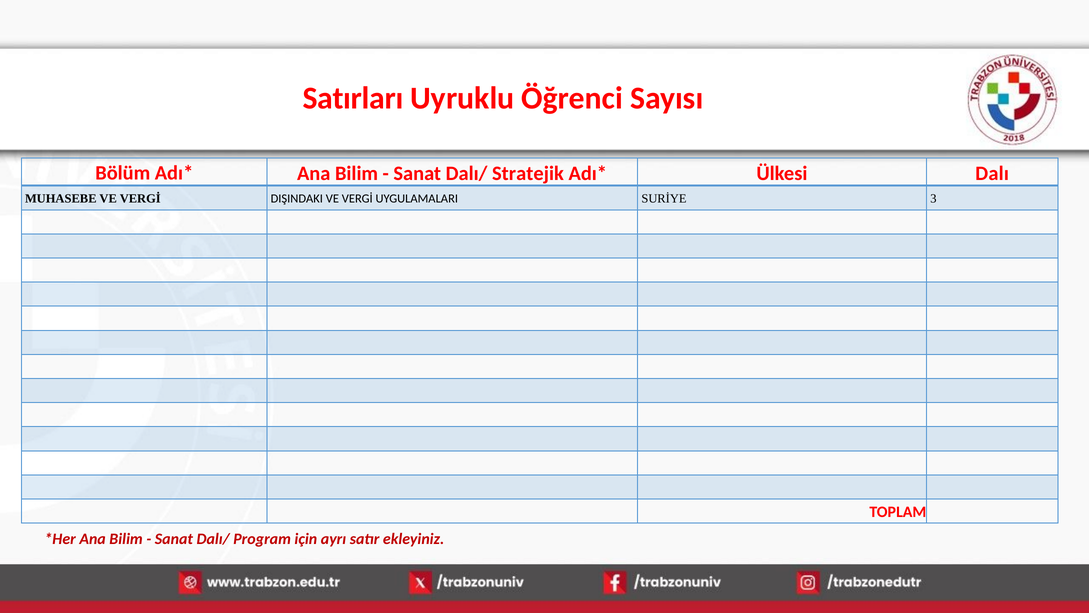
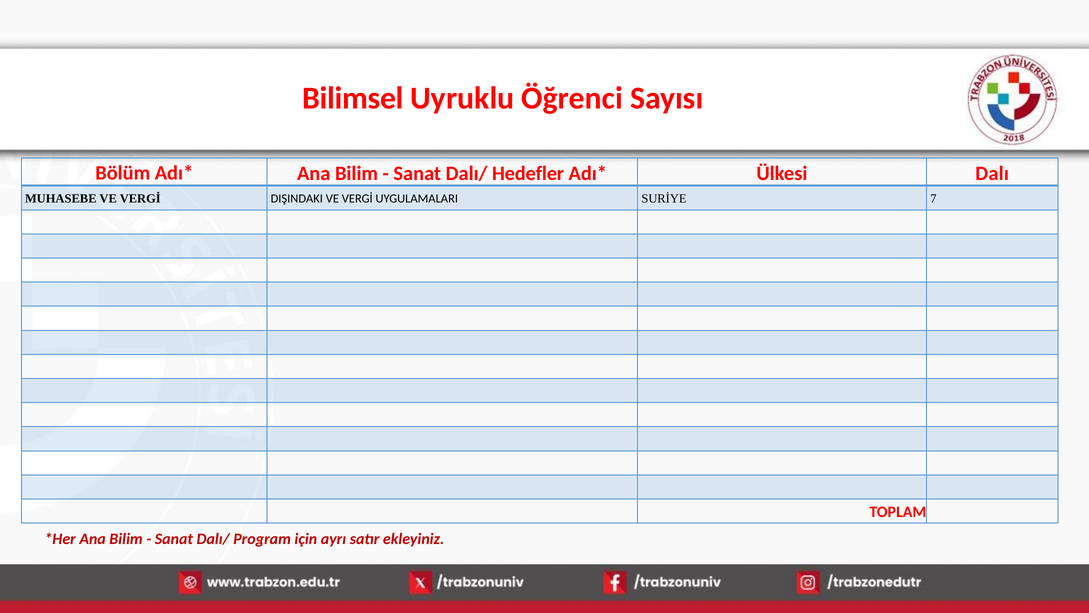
Satırları: Satırları -> Bilimsel
Stratejik: Stratejik -> Hedefler
3: 3 -> 7
